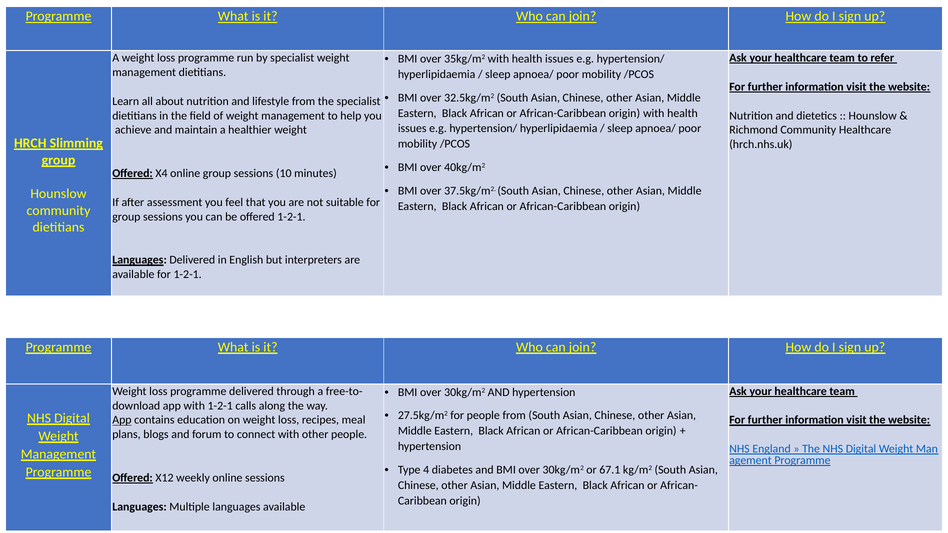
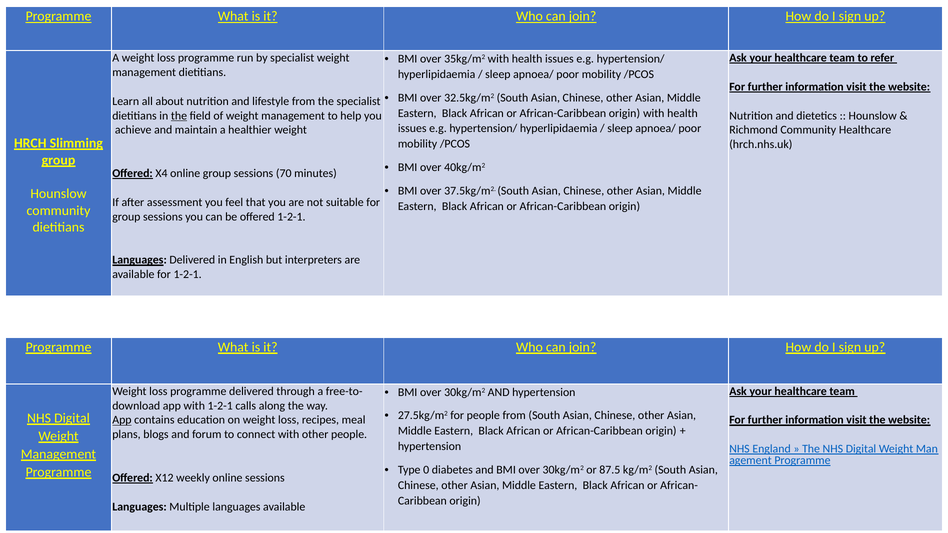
the at (179, 116) underline: none -> present
10: 10 -> 70
4: 4 -> 0
67.1: 67.1 -> 87.5
